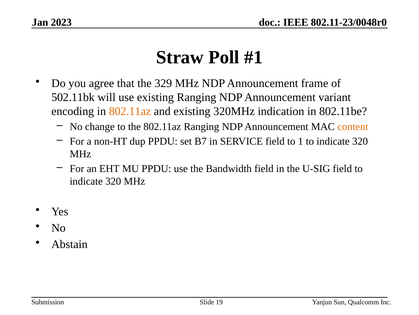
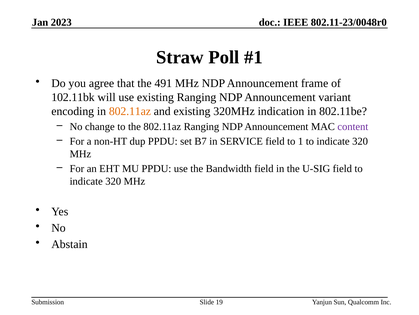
329: 329 -> 491
502.11bk: 502.11bk -> 102.11bk
content colour: orange -> purple
